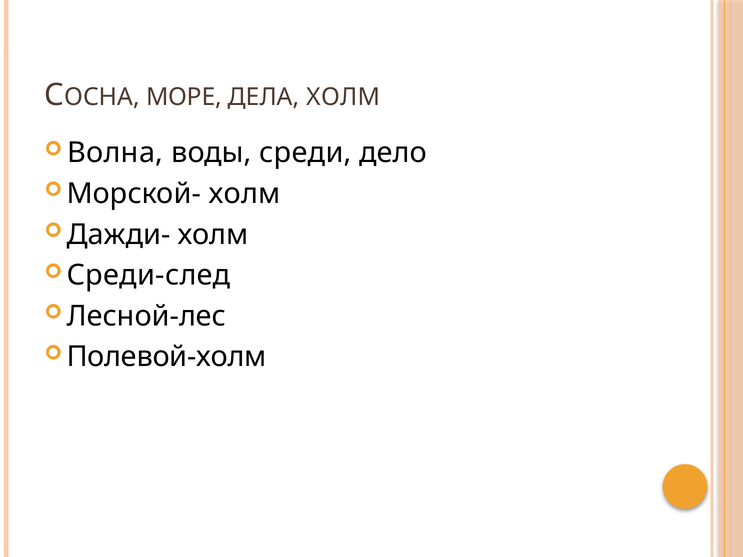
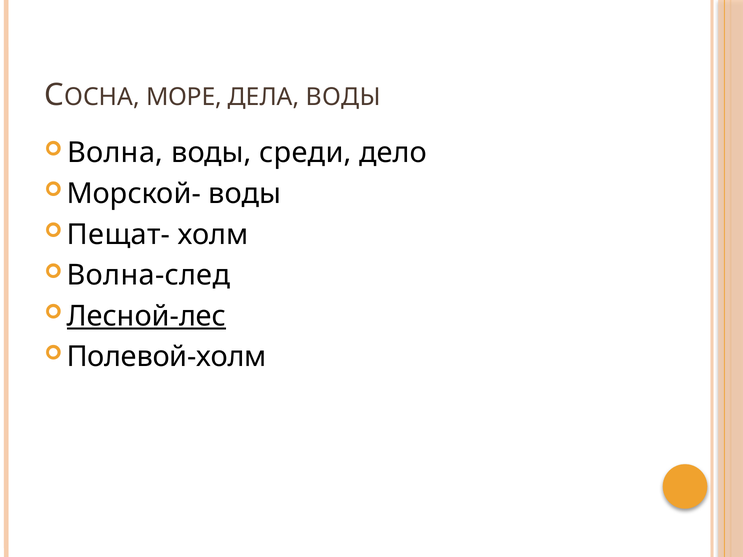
ДЕЛА ХОЛМ: ХОЛМ -> ВОДЫ
Морской- холм: холм -> воды
Дажди-: Дажди- -> Пещат-
Среди-след: Среди-след -> Волна-след
Лесной-лес underline: none -> present
